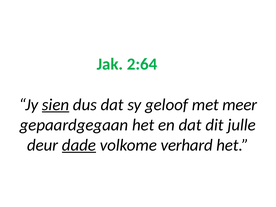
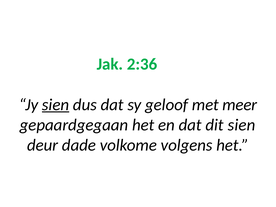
2:64: 2:64 -> 2:36
dit julle: julle -> sien
dade underline: present -> none
verhard: verhard -> volgens
